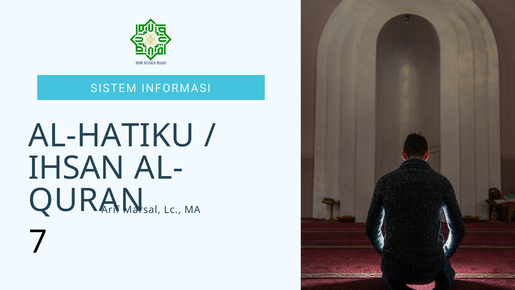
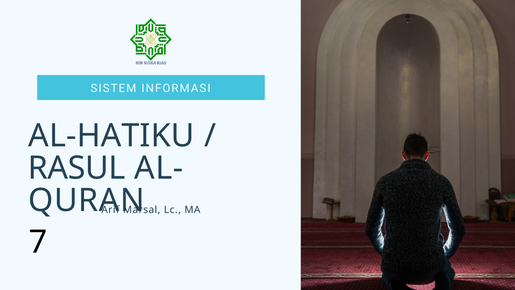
IHSAN: IHSAN -> RASUL
